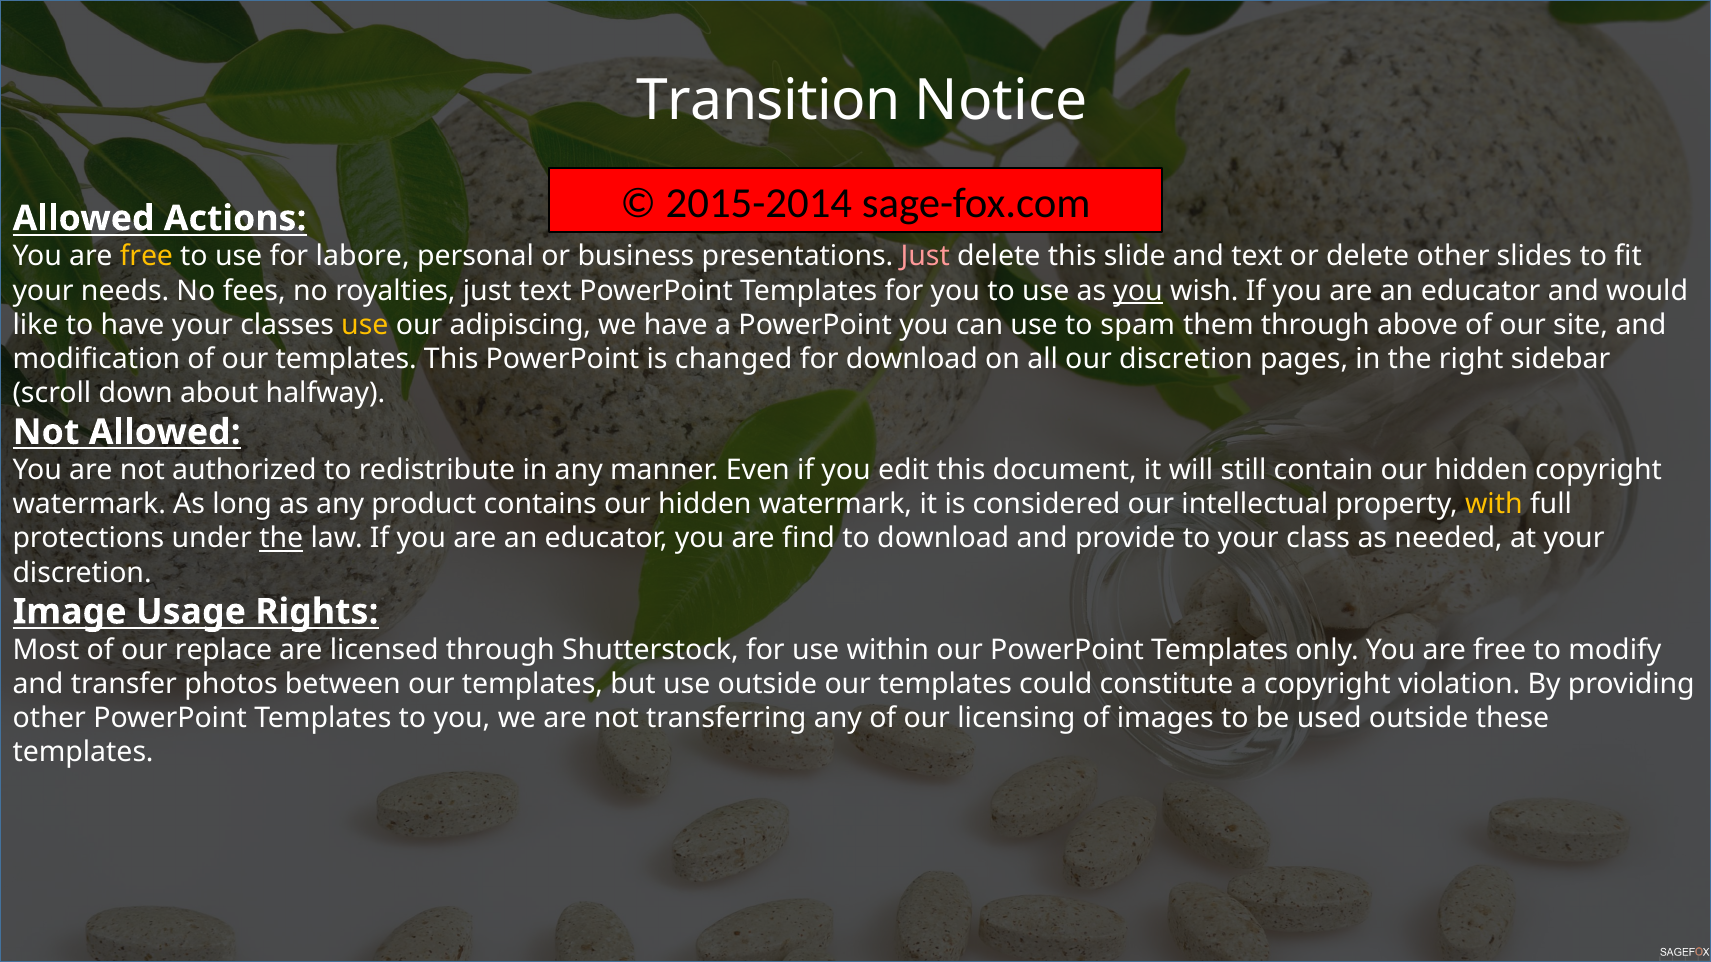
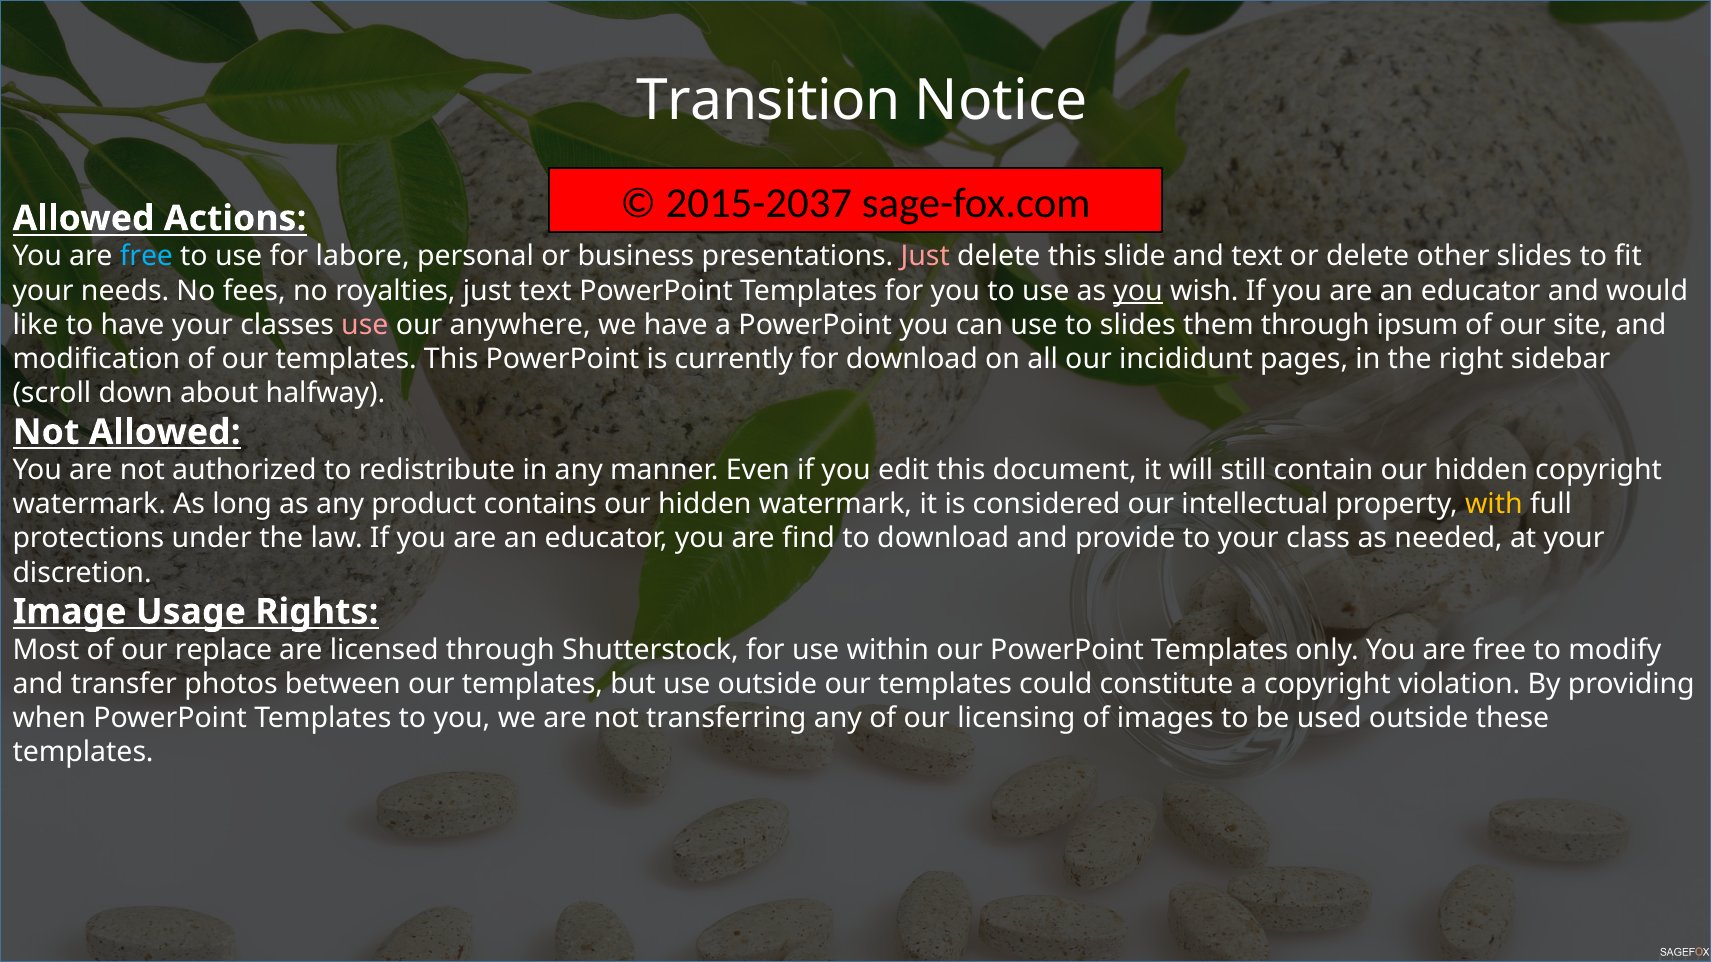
2015-2014: 2015-2014 -> 2015-2037
free at (146, 257) colour: yellow -> light blue
use at (365, 325) colour: yellow -> pink
adipiscing: adipiscing -> anywhere
to spam: spam -> slides
above: above -> ipsum
changed: changed -> currently
our discretion: discretion -> incididunt
the at (281, 539) underline: present -> none
other at (49, 718): other -> when
